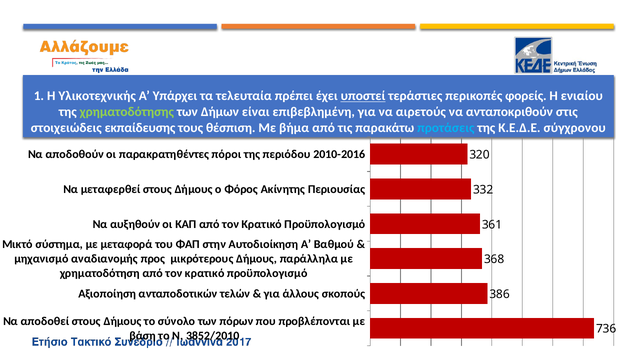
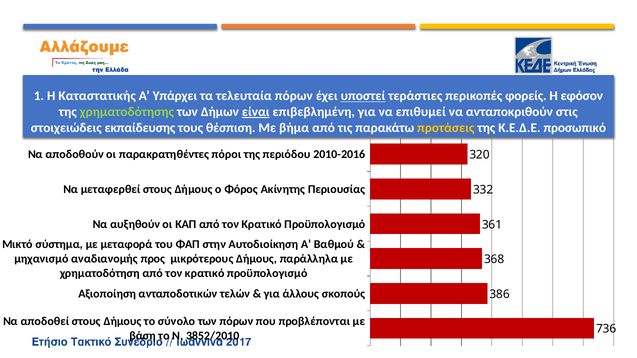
Υλικοτεχνικής: Υλικοτεχνικής -> Καταστατικής
τελευταία πρέπει: πρέπει -> πόρων
ενιαίου: ενιαίου -> εφόσον
είναι underline: none -> present
αιρετούς: αιρετούς -> επιθυμεί
προτάσεις colour: light blue -> yellow
σύγχρονου: σύγχρονου -> προσωπικό
